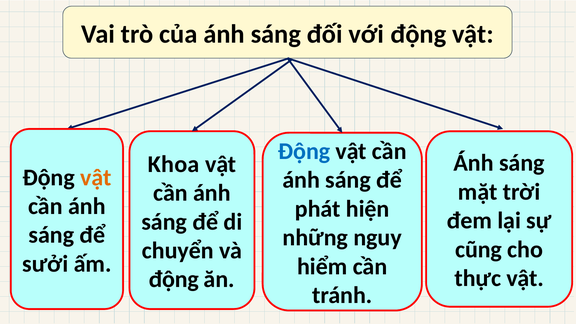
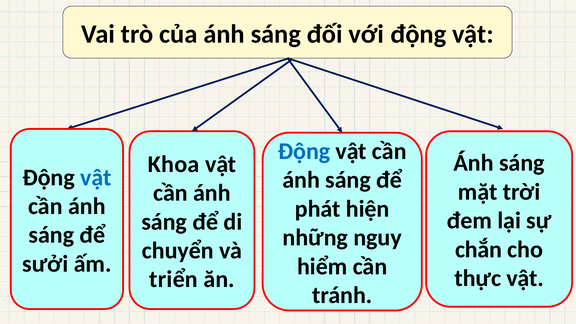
vật at (96, 177) colour: orange -> blue
cũng: cũng -> chắn
động at (174, 279): động -> triển
